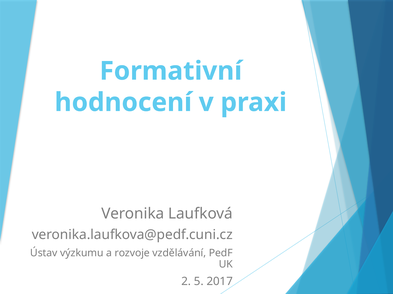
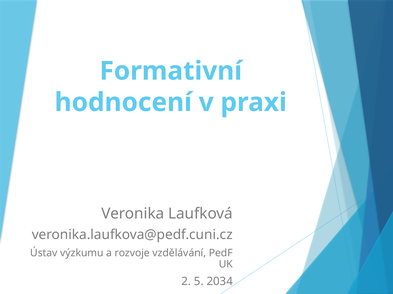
2017: 2017 -> 2034
